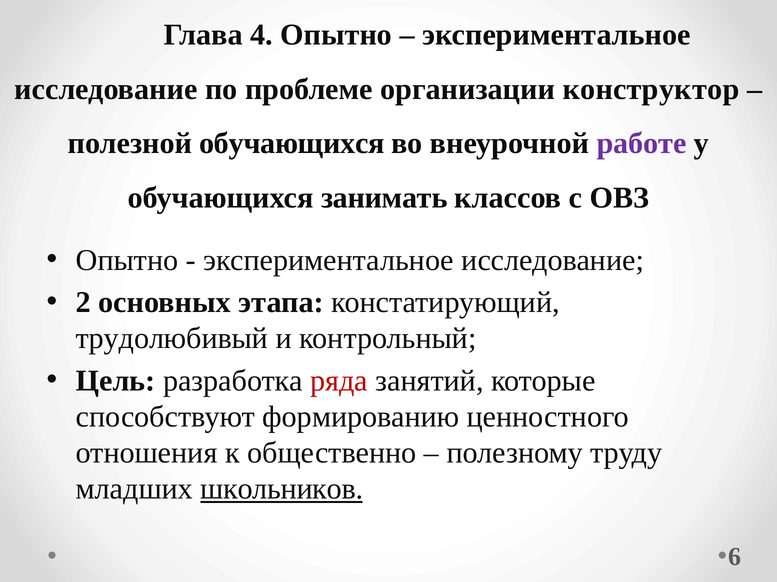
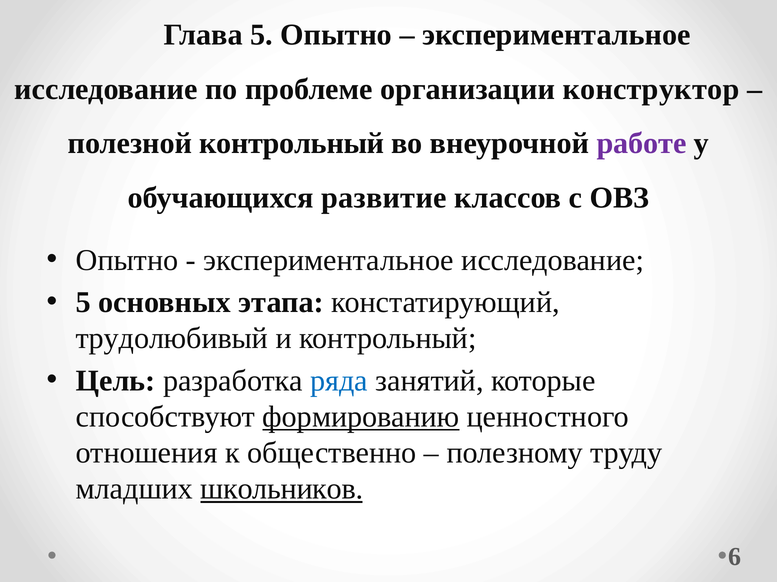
Глава 4: 4 -> 5
полезной обучающихся: обучающихся -> контрольный
занимать: занимать -> развитие
2 at (83, 303): 2 -> 5
ряда colour: red -> blue
формированию underline: none -> present
